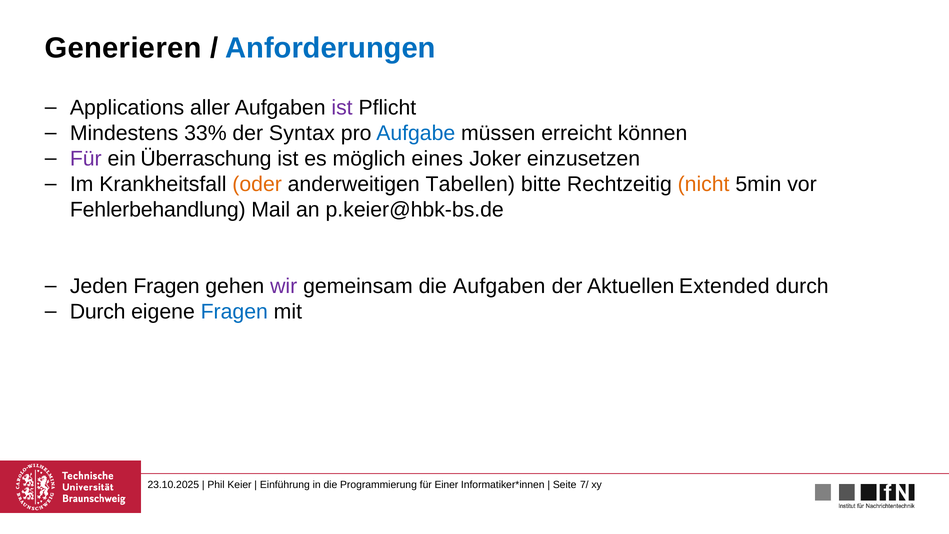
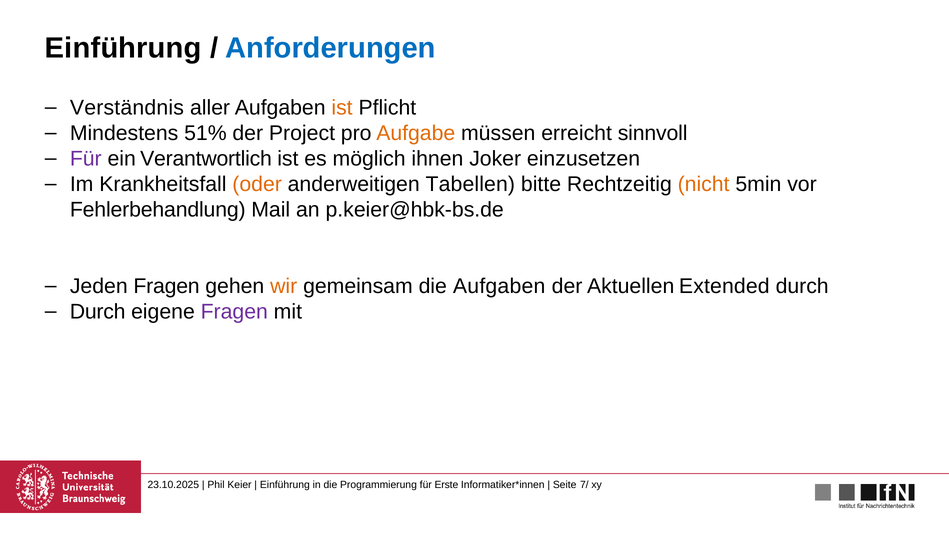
Generieren at (123, 48): Generieren -> Einführung
Applications: Applications -> Verständnis
ist at (342, 108) colour: purple -> orange
33%: 33% -> 51%
Syntax: Syntax -> Project
Aufgabe colour: blue -> orange
können: können -> sinnvoll
Überraschung: Überraschung -> Verantwortlich
eines: eines -> ihnen
wir colour: purple -> orange
Fragen at (234, 312) colour: blue -> purple
Einer: Einer -> Erste
